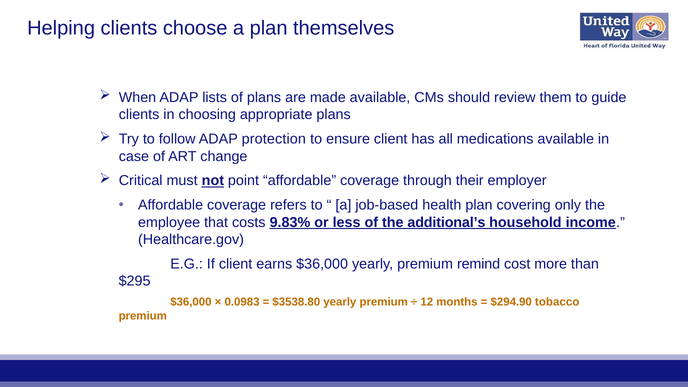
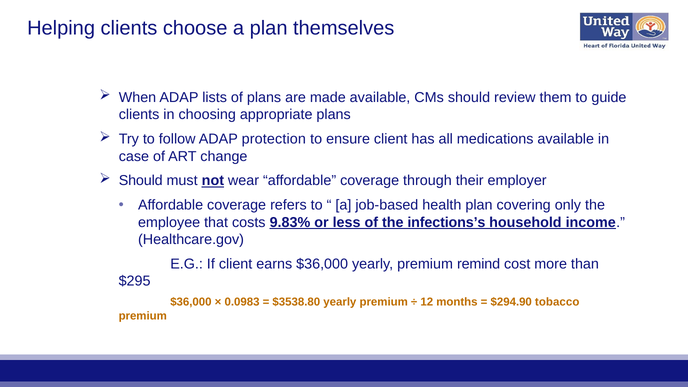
Critical at (141, 181): Critical -> Should
point: point -> wear
additional’s: additional’s -> infections’s
